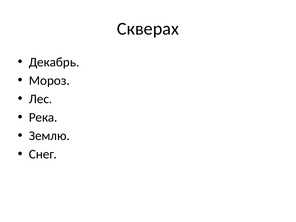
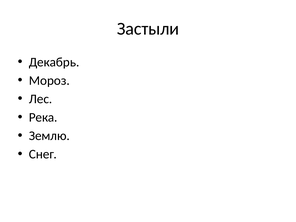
Скверах: Скверах -> Застыли
